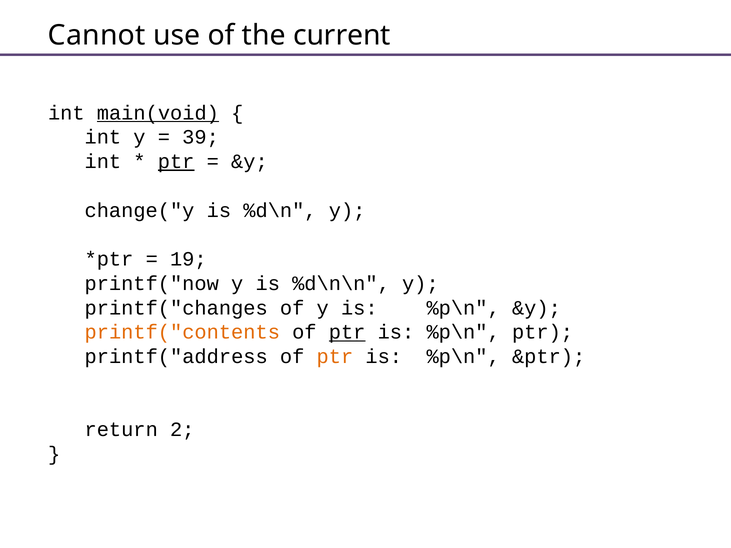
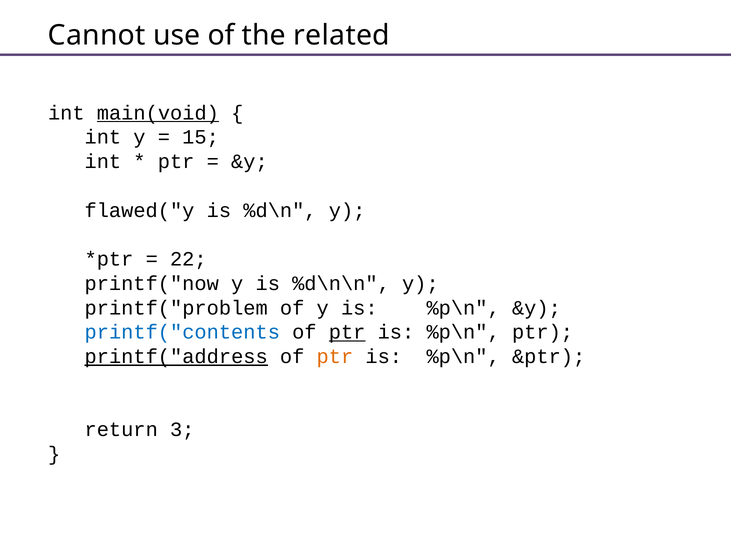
current: current -> related
39: 39 -> 15
ptr at (176, 162) underline: present -> none
change("y: change("y -> flawed("y
19: 19 -> 22
printf("changes: printf("changes -> printf("problem
printf("contents colour: orange -> blue
printf("address underline: none -> present
2: 2 -> 3
